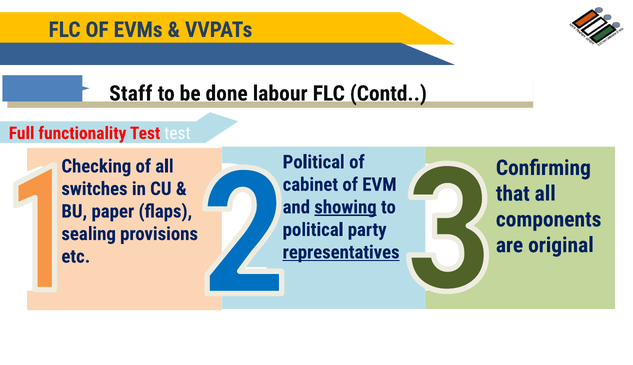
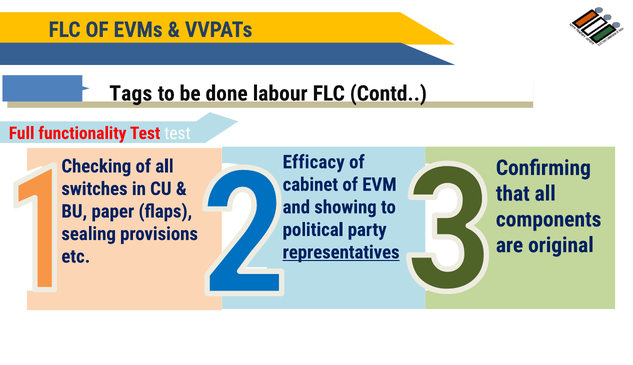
Staff: Staff -> Tags
Political at (314, 162): Political -> Efficacy
showing underline: present -> none
